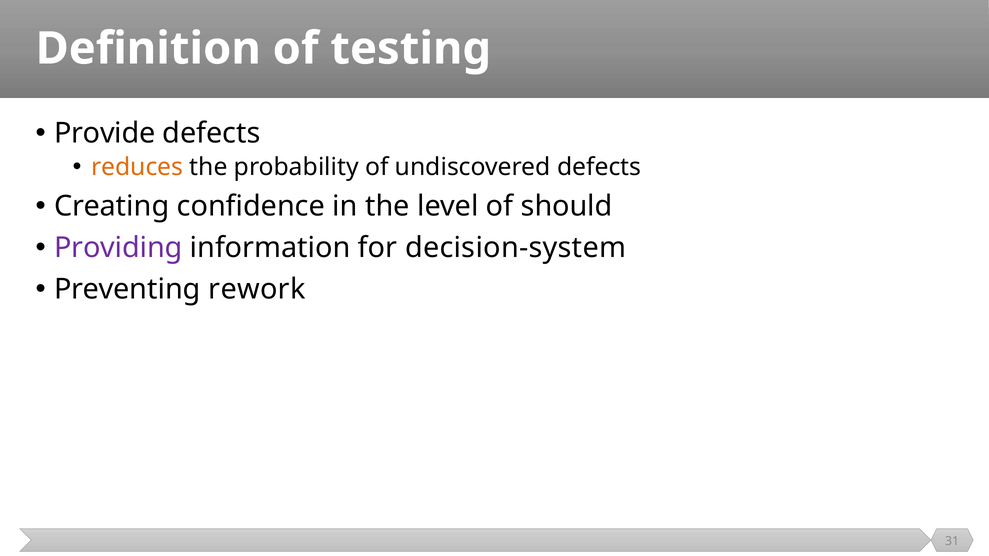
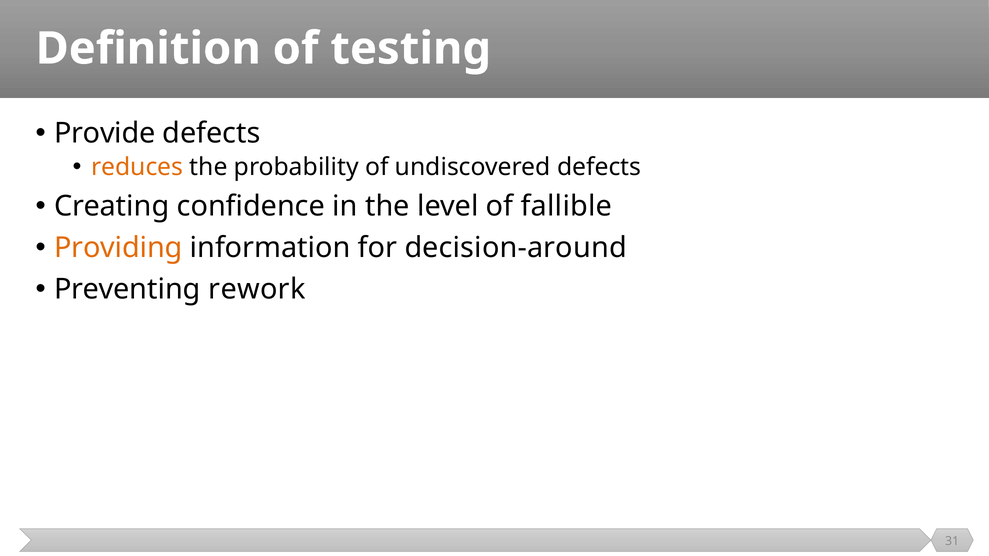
should: should -> fallible
Providing colour: purple -> orange
decision-system: decision-system -> decision-around
